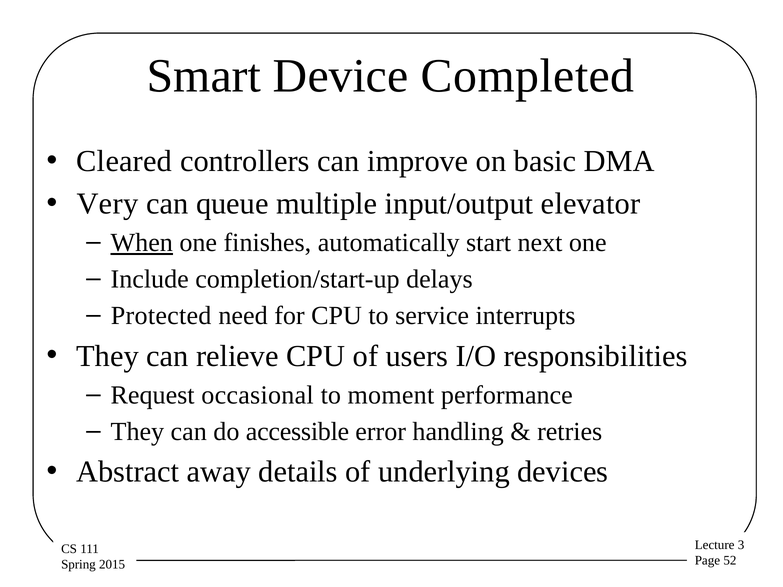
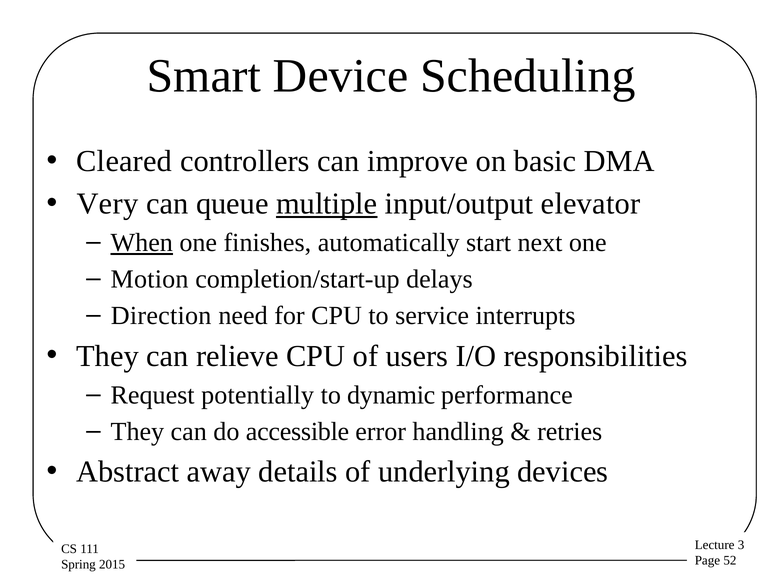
Completed: Completed -> Scheduling
multiple underline: none -> present
Include: Include -> Motion
Protected: Protected -> Direction
occasional: occasional -> potentially
moment: moment -> dynamic
